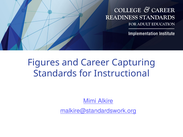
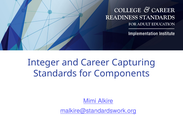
Figures: Figures -> Integer
Instructional: Instructional -> Components
